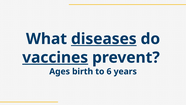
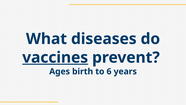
diseases underline: present -> none
